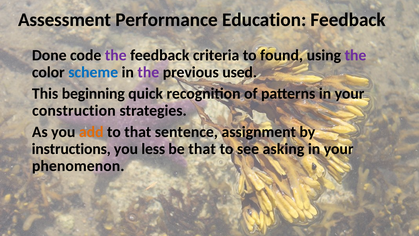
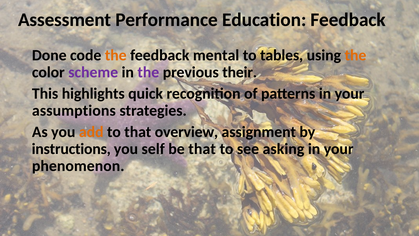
the at (116, 55) colour: purple -> orange
criteria: criteria -> mental
found: found -> tables
the at (355, 55) colour: purple -> orange
scheme colour: blue -> purple
used: used -> their
beginning: beginning -> highlights
construction: construction -> assumptions
sentence: sentence -> overview
less: less -> self
